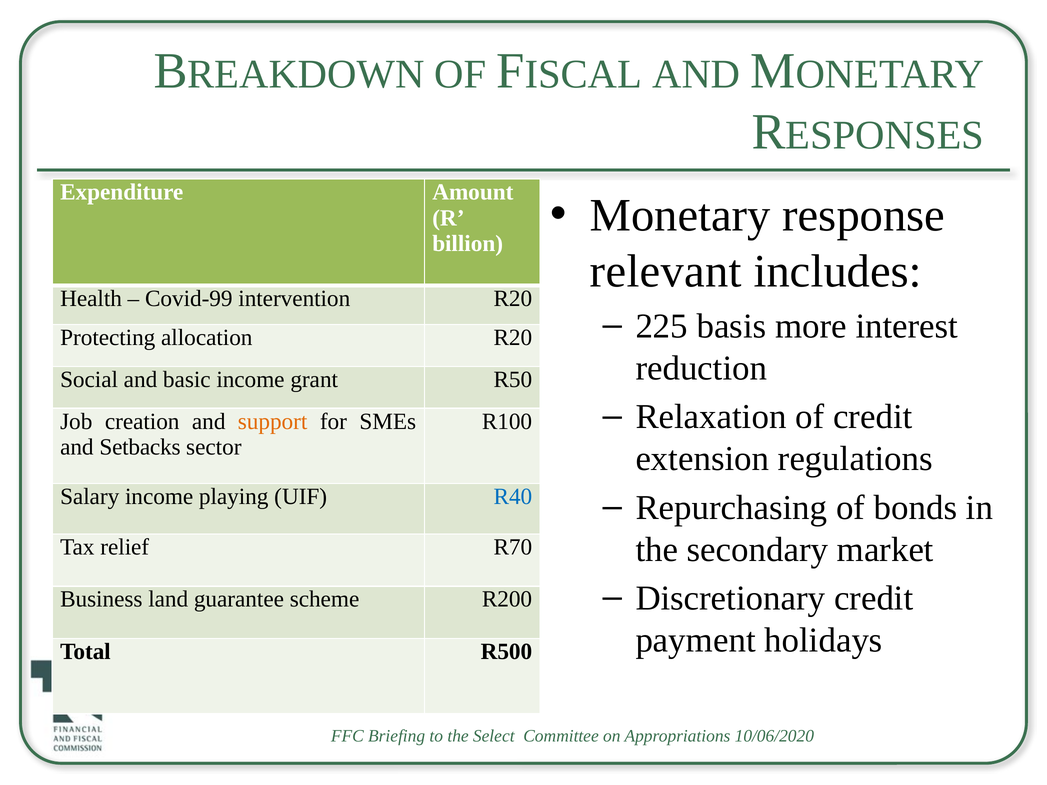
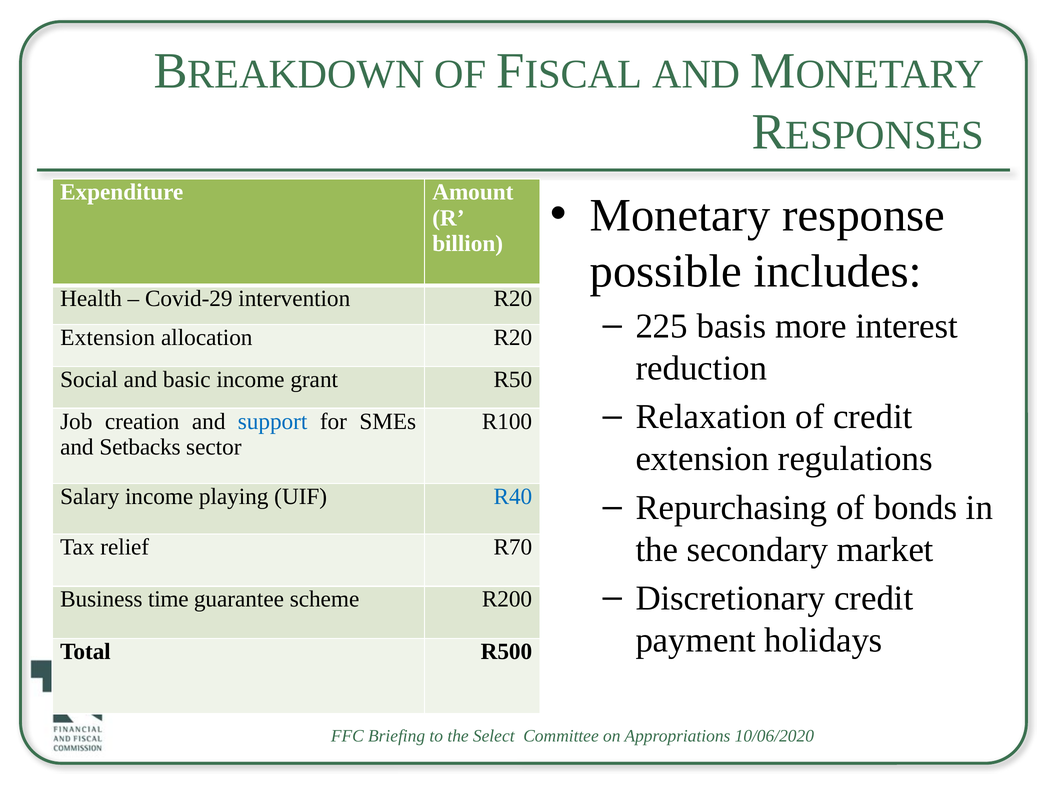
relevant: relevant -> possible
Covid-99: Covid-99 -> Covid-29
Protecting at (108, 338): Protecting -> Extension
support colour: orange -> blue
land: land -> time
